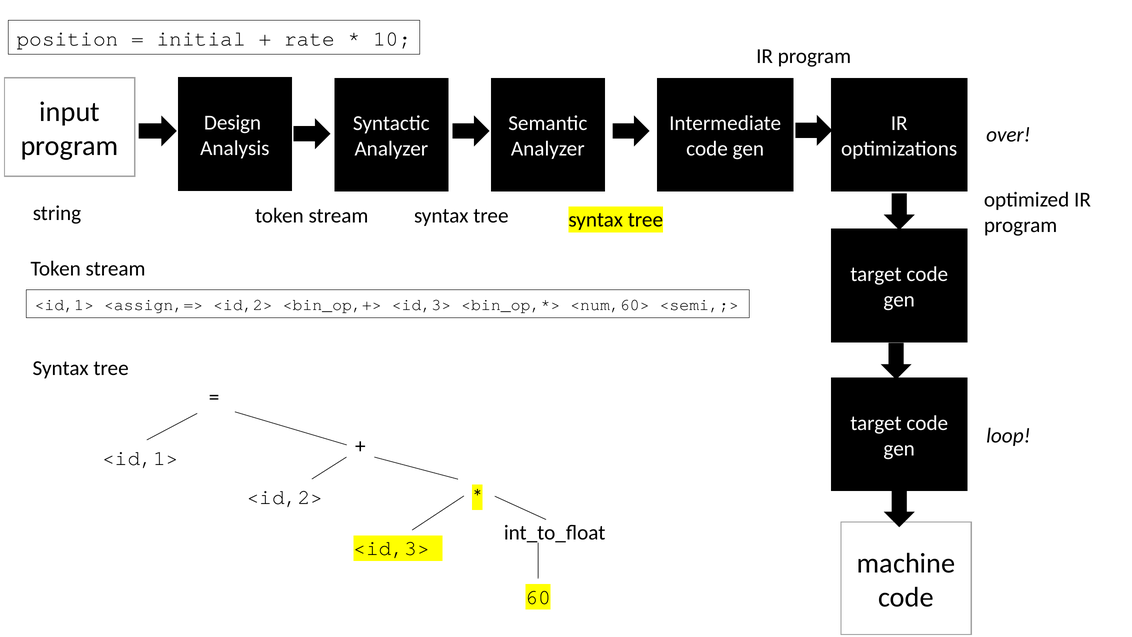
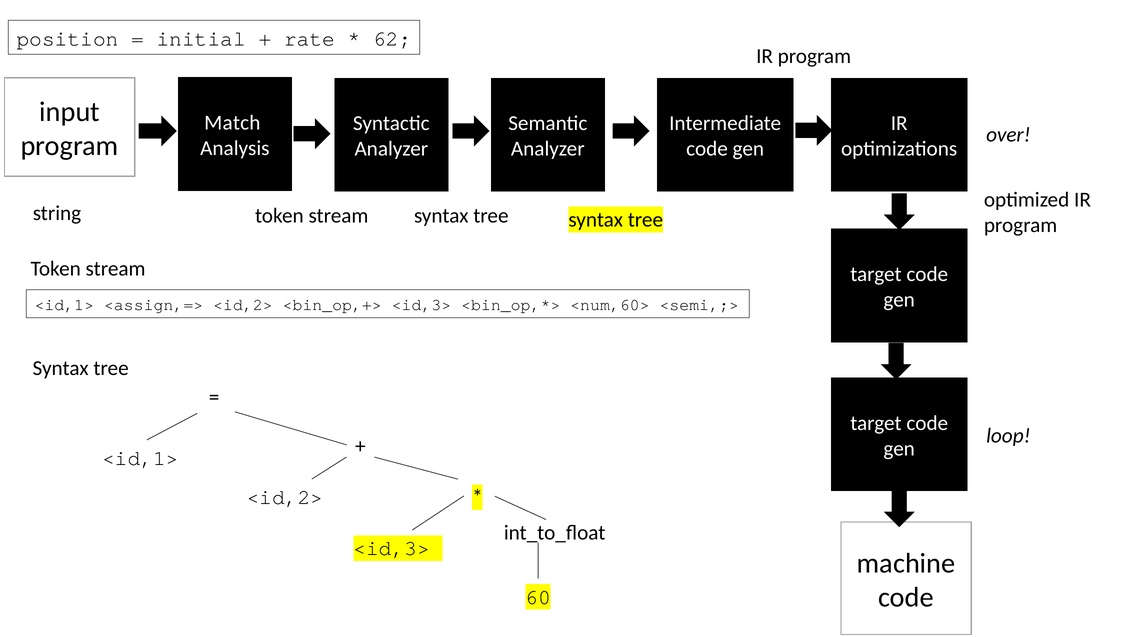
10: 10 -> 62
Design: Design -> Match
